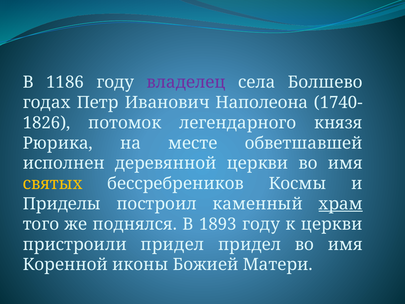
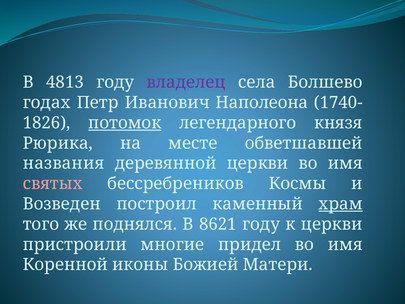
1186: 1186 -> 4813
потомок underline: none -> present
исполнен: исполнен -> названия
святых colour: yellow -> pink
Приделы: Приделы -> Возведен
1893: 1893 -> 8621
пристроили придел: придел -> многие
